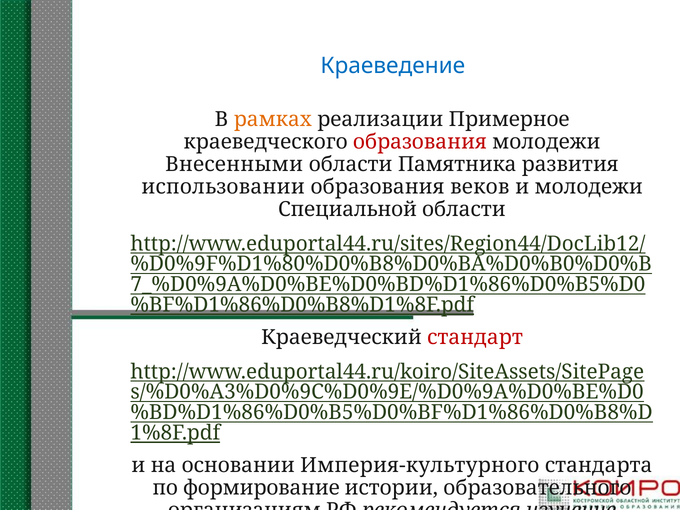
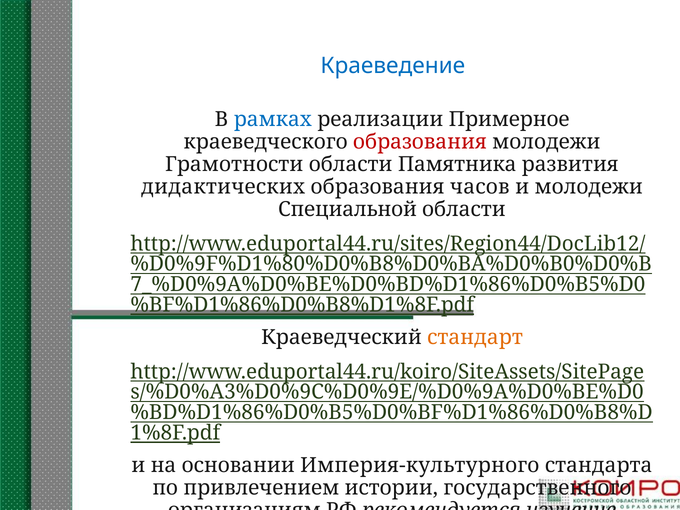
рамках colour: orange -> blue
Внесенными: Внесенными -> Грамотности
использовании: использовании -> дидактических
образования веков: веков -> часов
стандарт colour: red -> orange
формирование: формирование -> привлечением
образовательного: образовательного -> государственного
